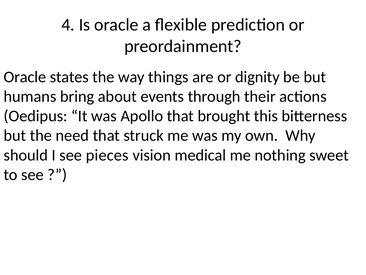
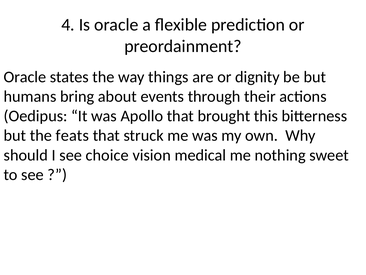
need: need -> feats
pieces: pieces -> choice
